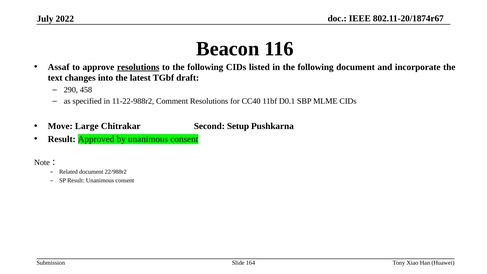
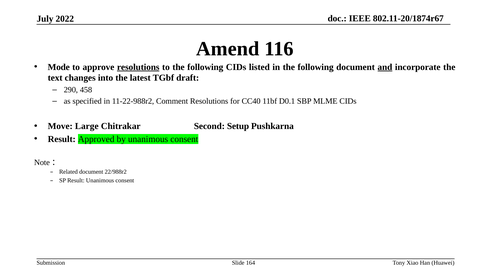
Beacon: Beacon -> Amend
Assaf: Assaf -> Mode
and underline: none -> present
